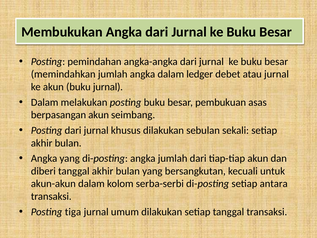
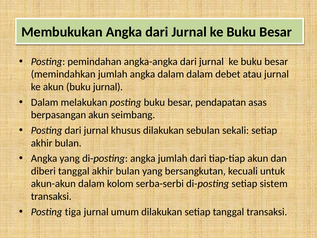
dalam ledger: ledger -> dalam
pembukuan: pembukuan -> pendapatan
antara: antara -> sistem
